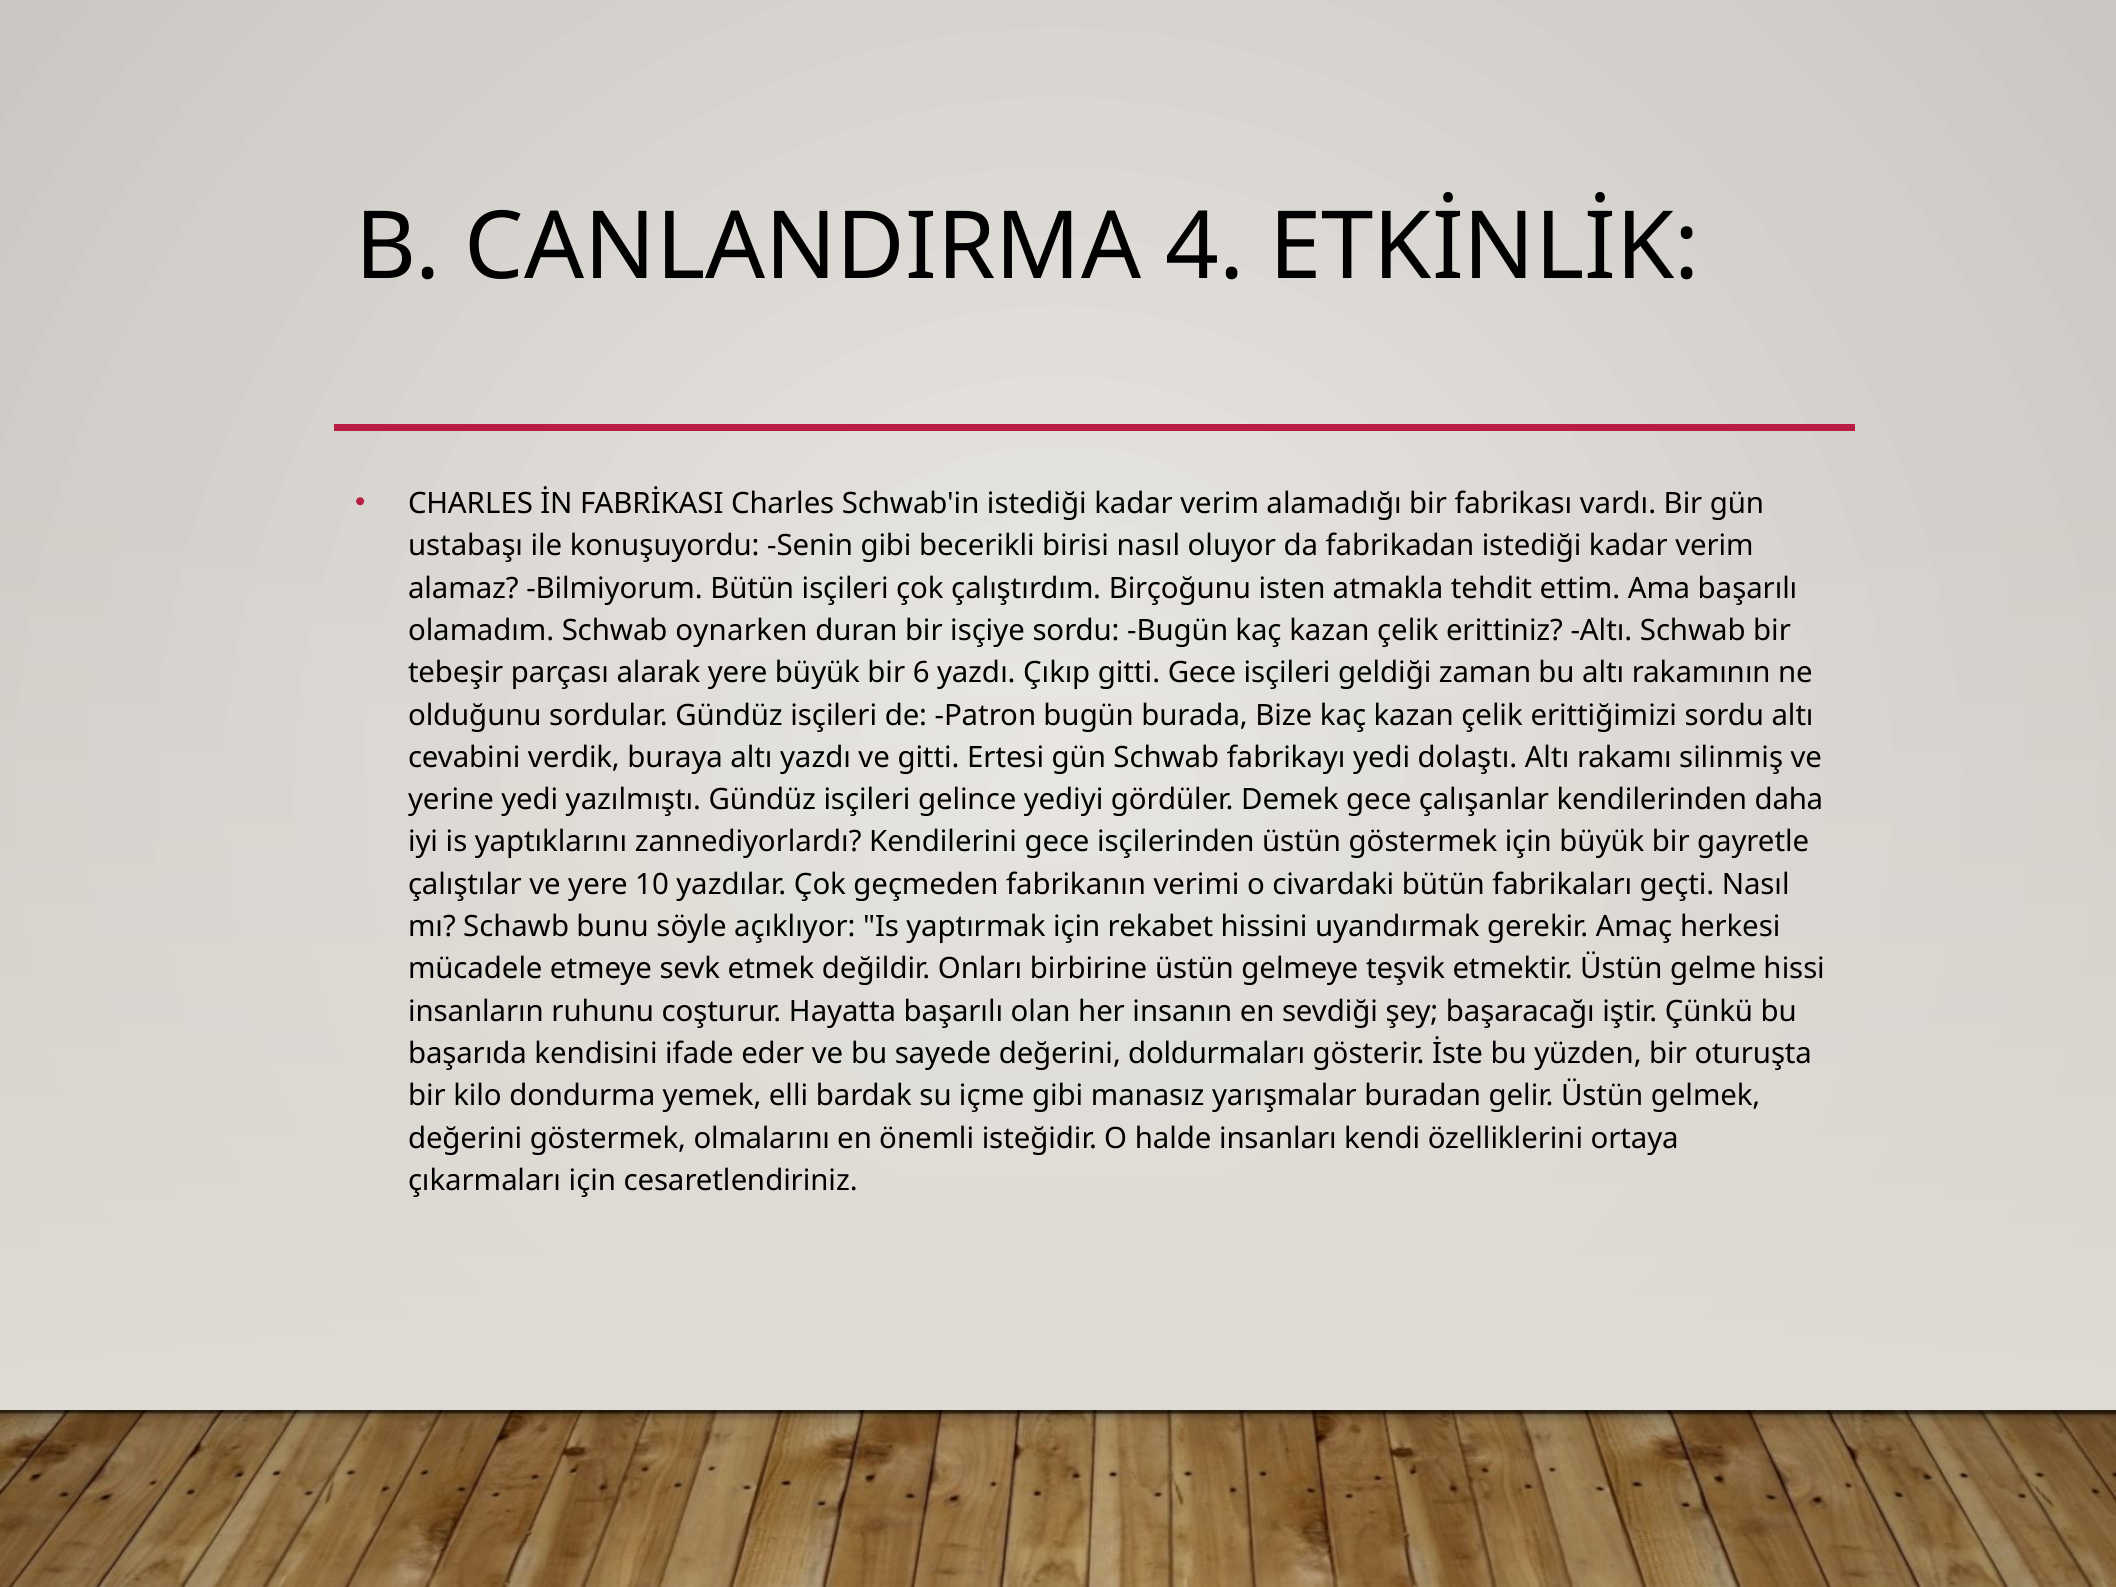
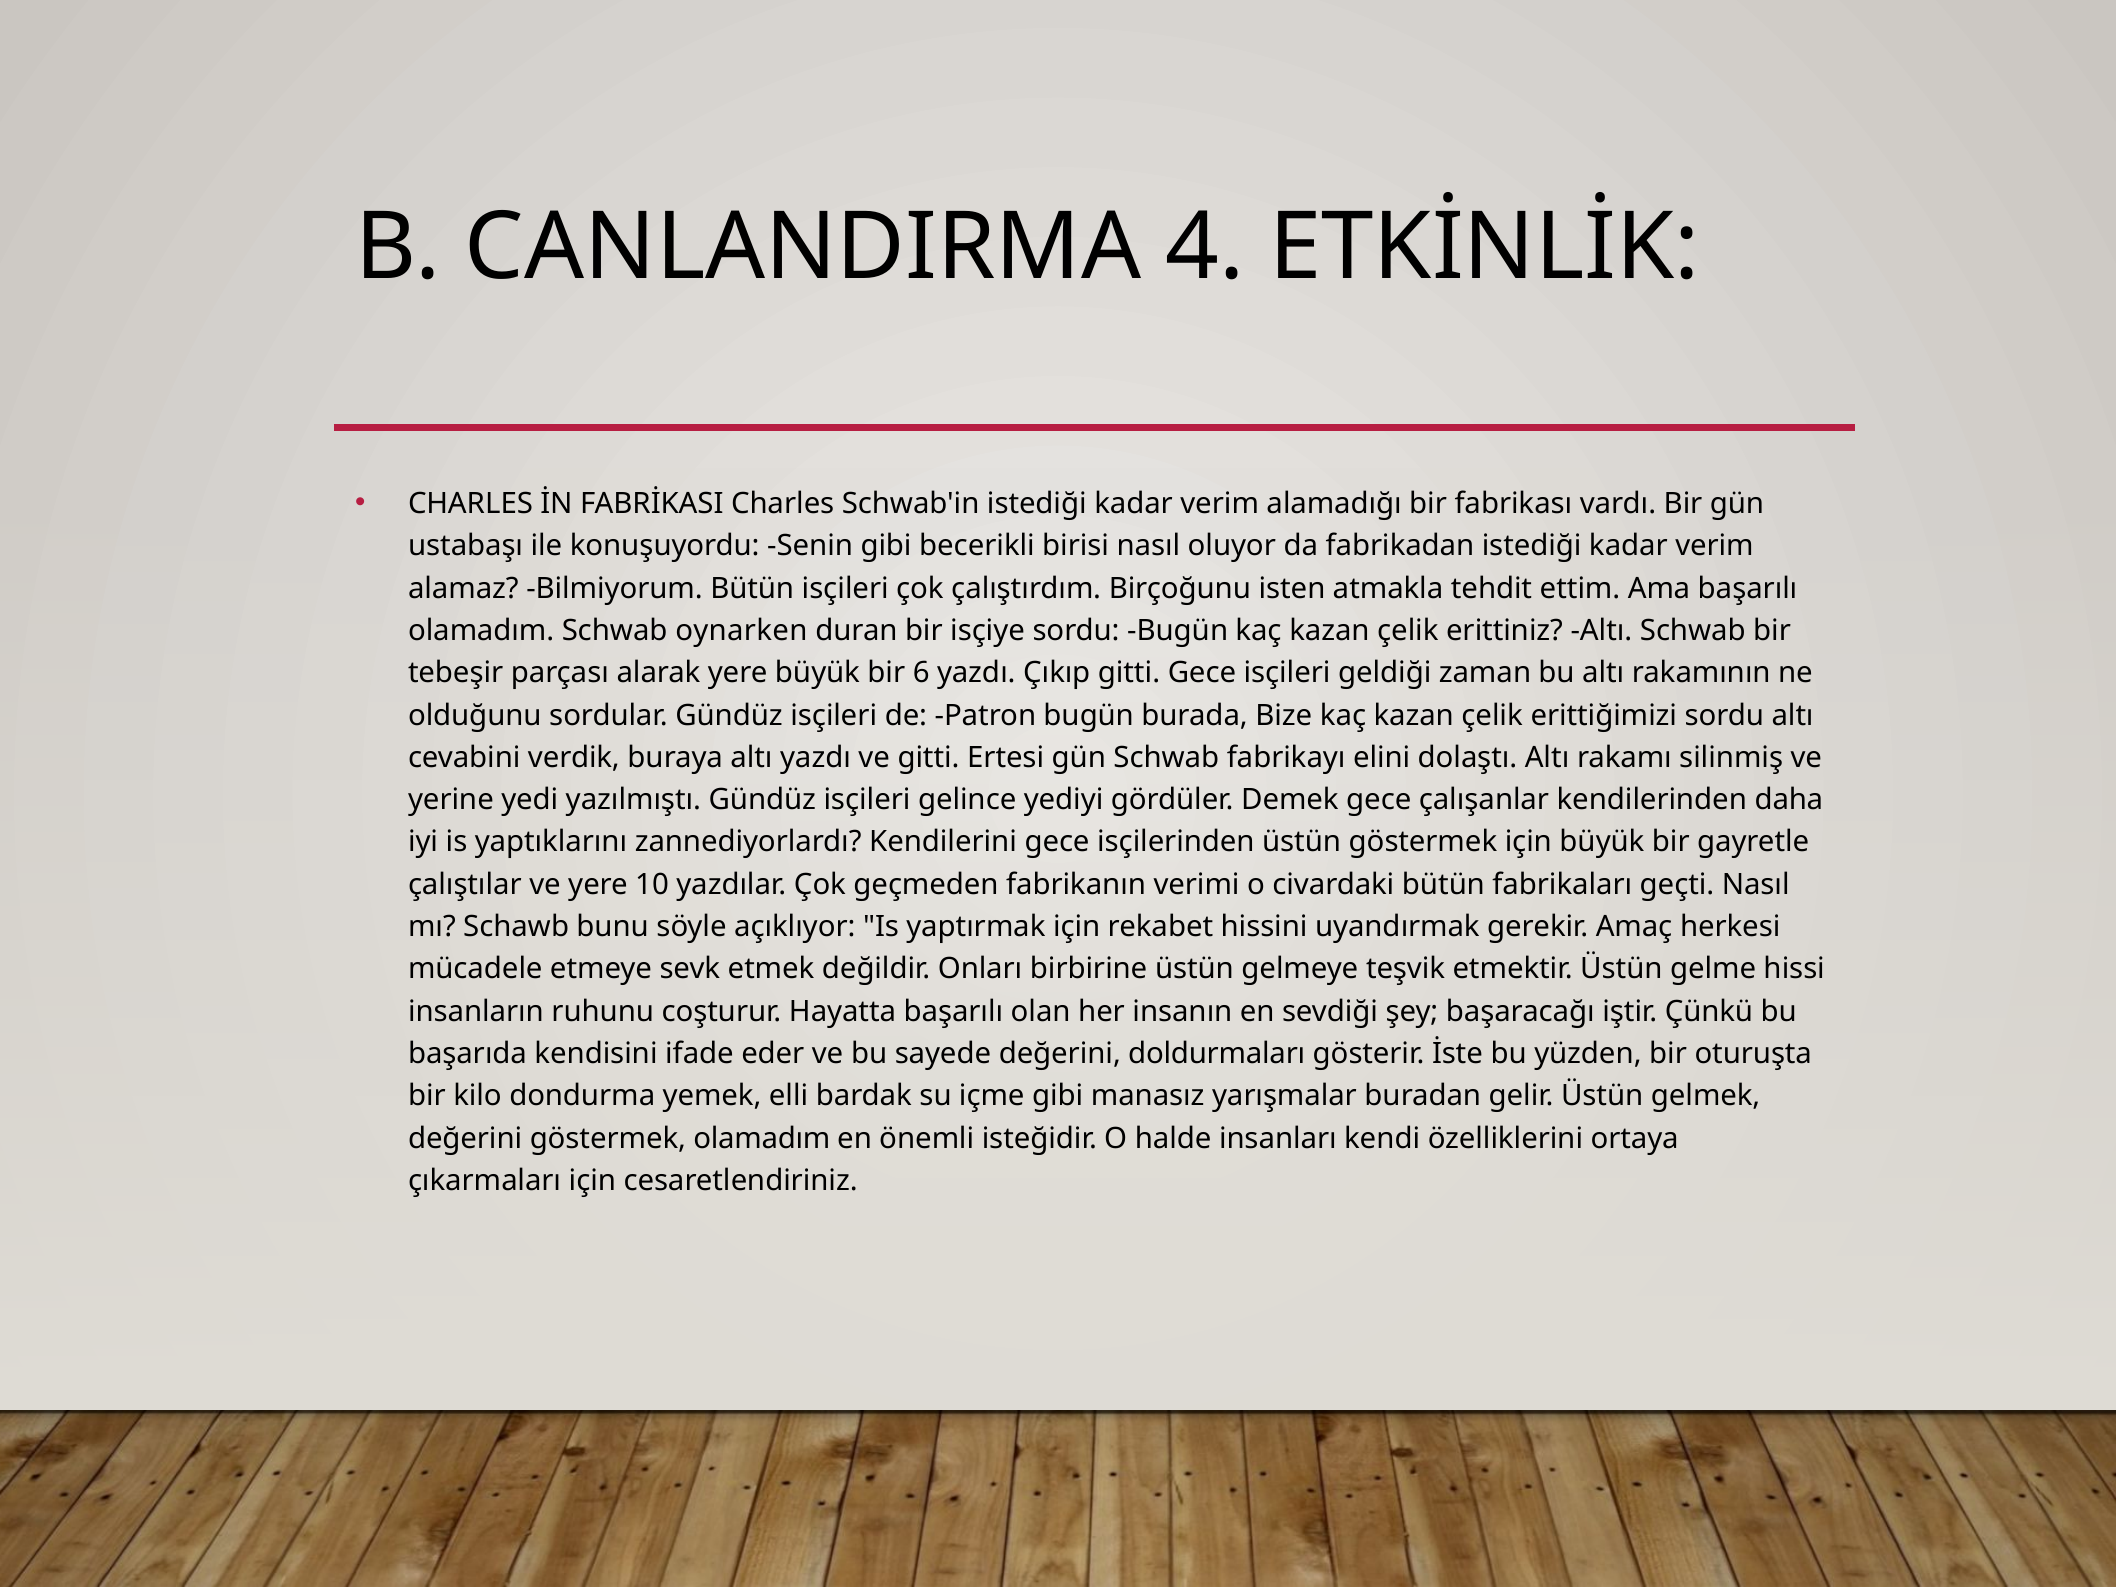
fabrikayı yedi: yedi -> elini
göstermek olmalarını: olmalarını -> olamadım
